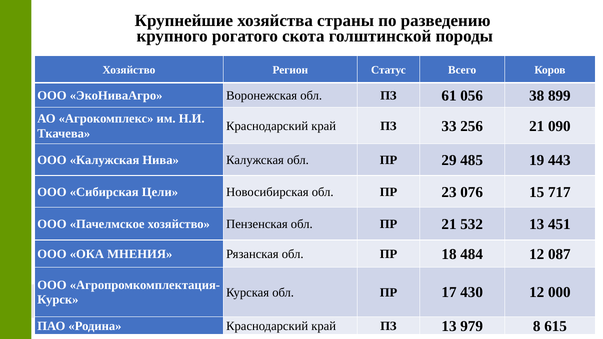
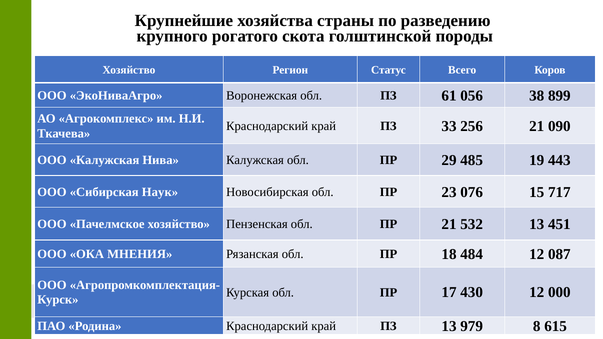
Цели: Цели -> Наук
